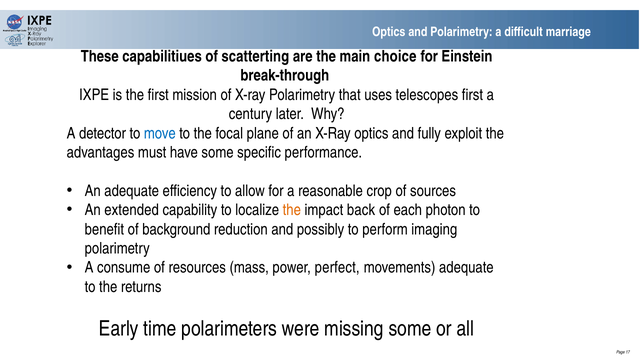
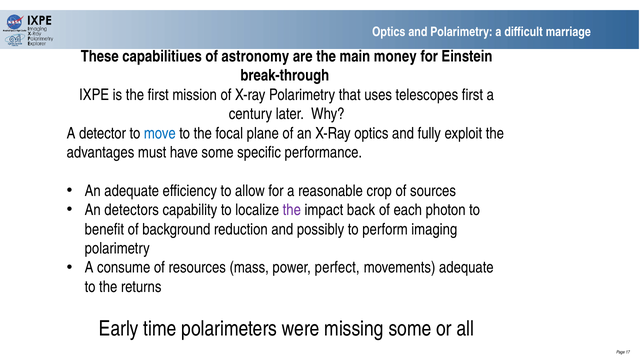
scatterting: scatterting -> astronomy
choice: choice -> money
extended: extended -> detectors
the at (292, 210) colour: orange -> purple
